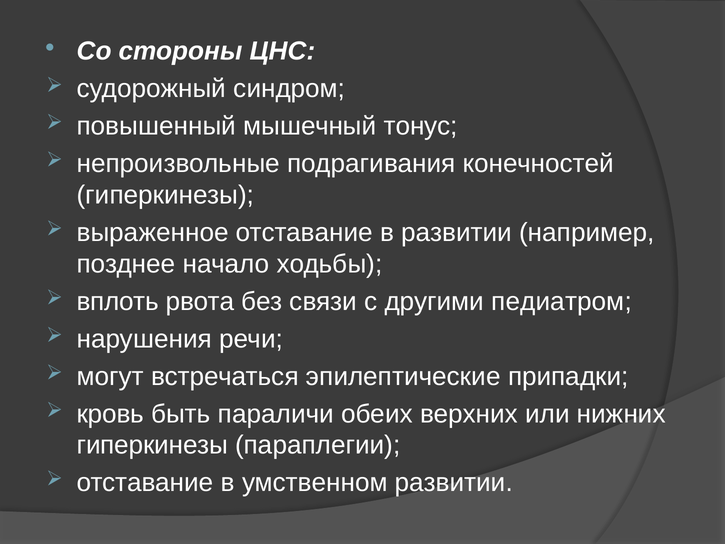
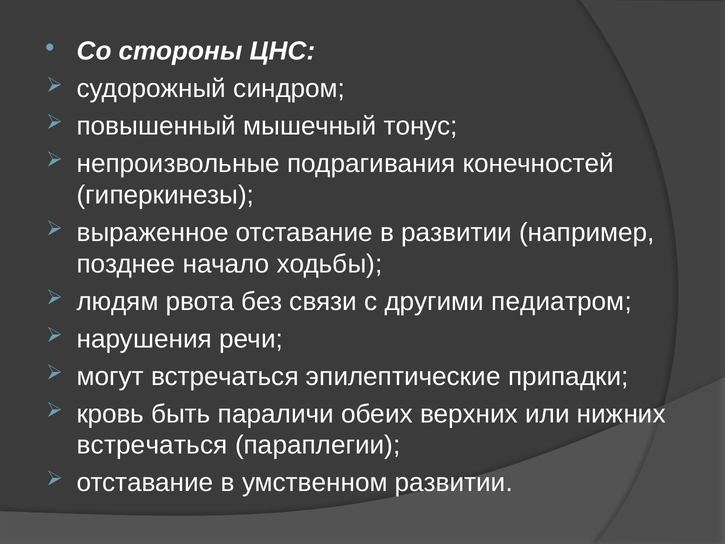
вплоть: вплоть -> людям
гиперкинезы at (152, 445): гиперкинезы -> встречаться
